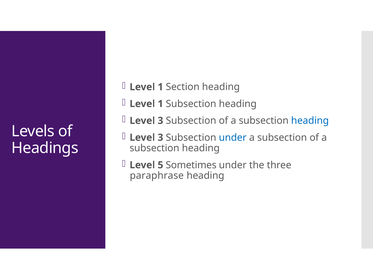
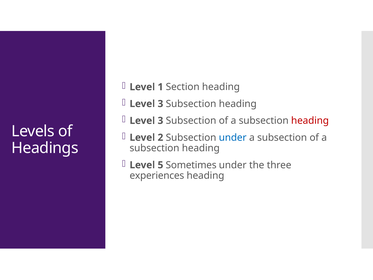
1 at (160, 104): 1 -> 3
heading at (310, 121) colour: blue -> red
3 at (160, 137): 3 -> 2
paraphrase: paraphrase -> experiences
